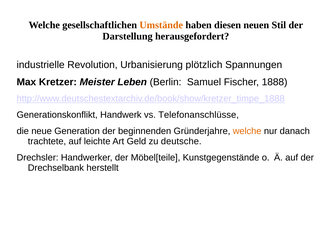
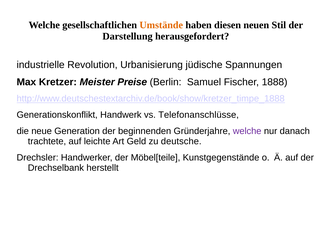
plötzlich: plötzlich -> jüdische
Leben: Leben -> Preise
welche at (247, 131) colour: orange -> purple
